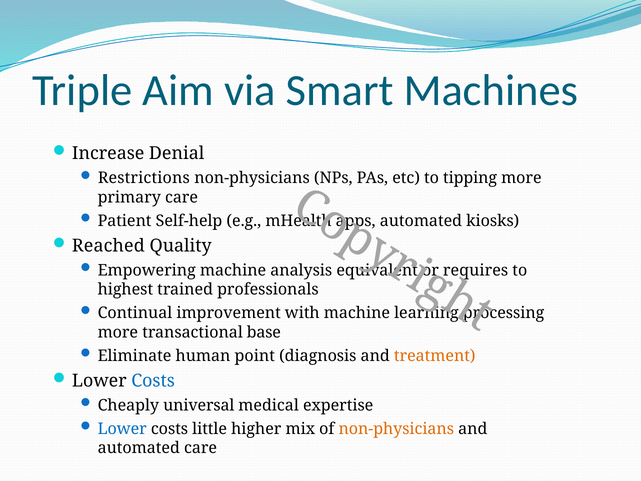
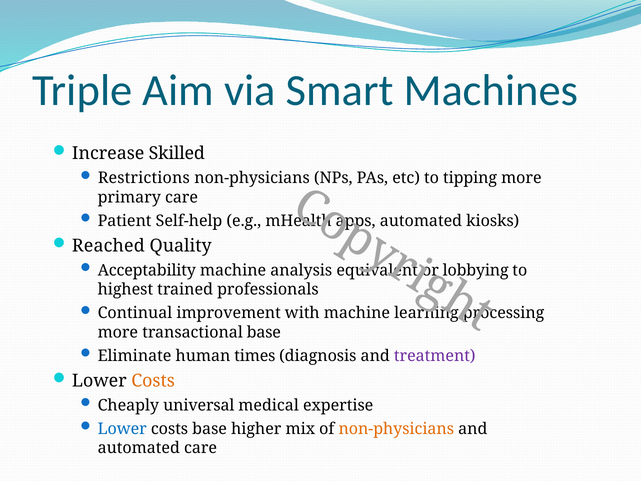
Denial: Denial -> Skilled
Empowering: Empowering -> Acceptability
requires: requires -> lobbying
point: point -> times
treatment colour: orange -> purple
Costs at (153, 381) colour: blue -> orange
costs little: little -> base
